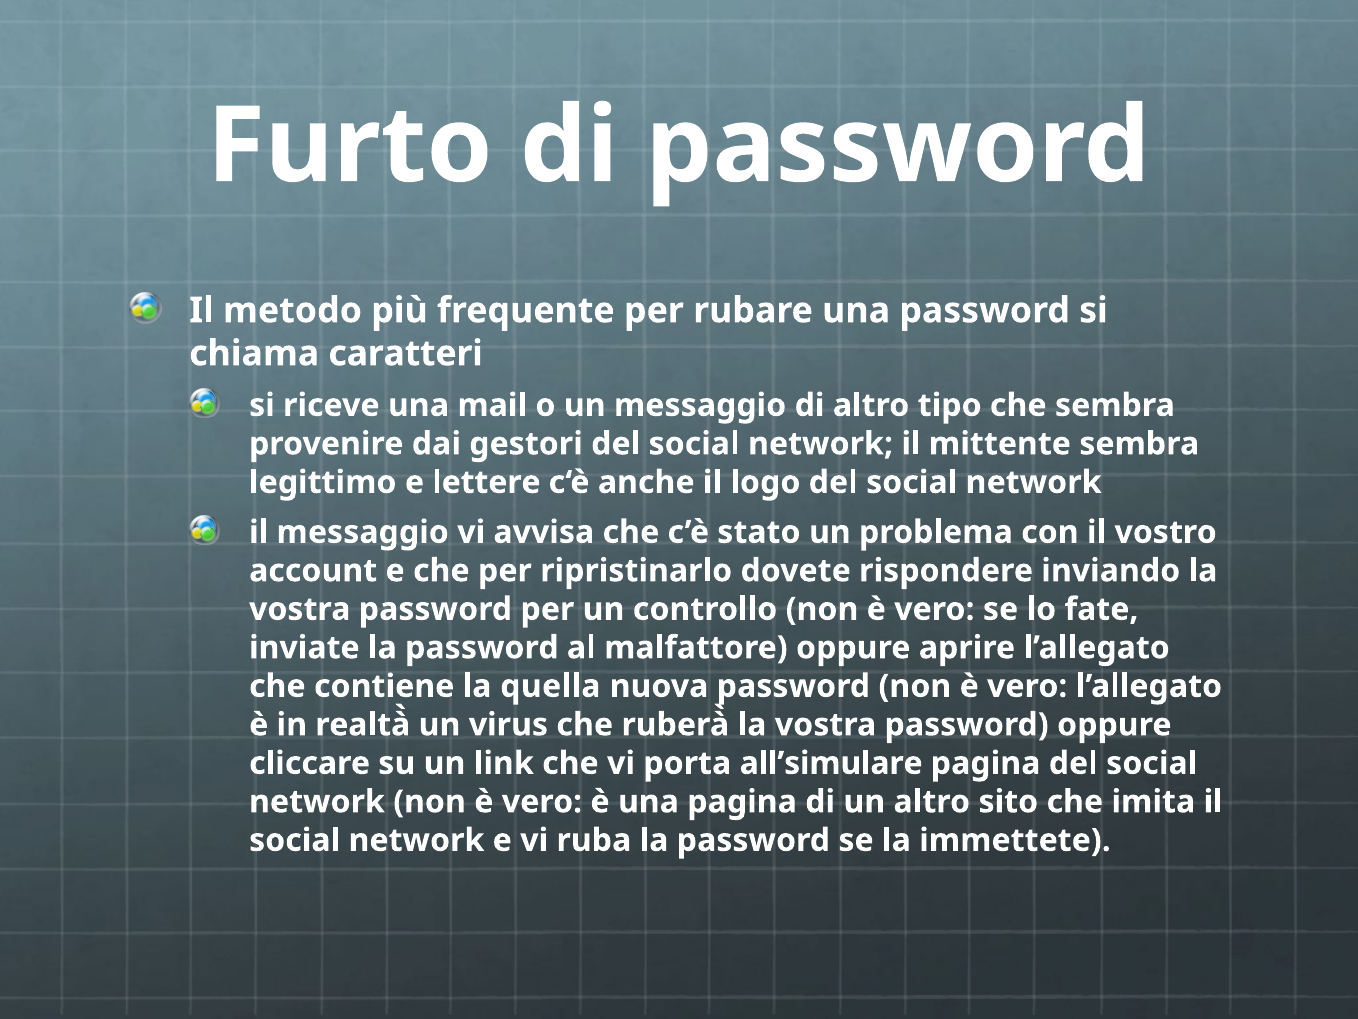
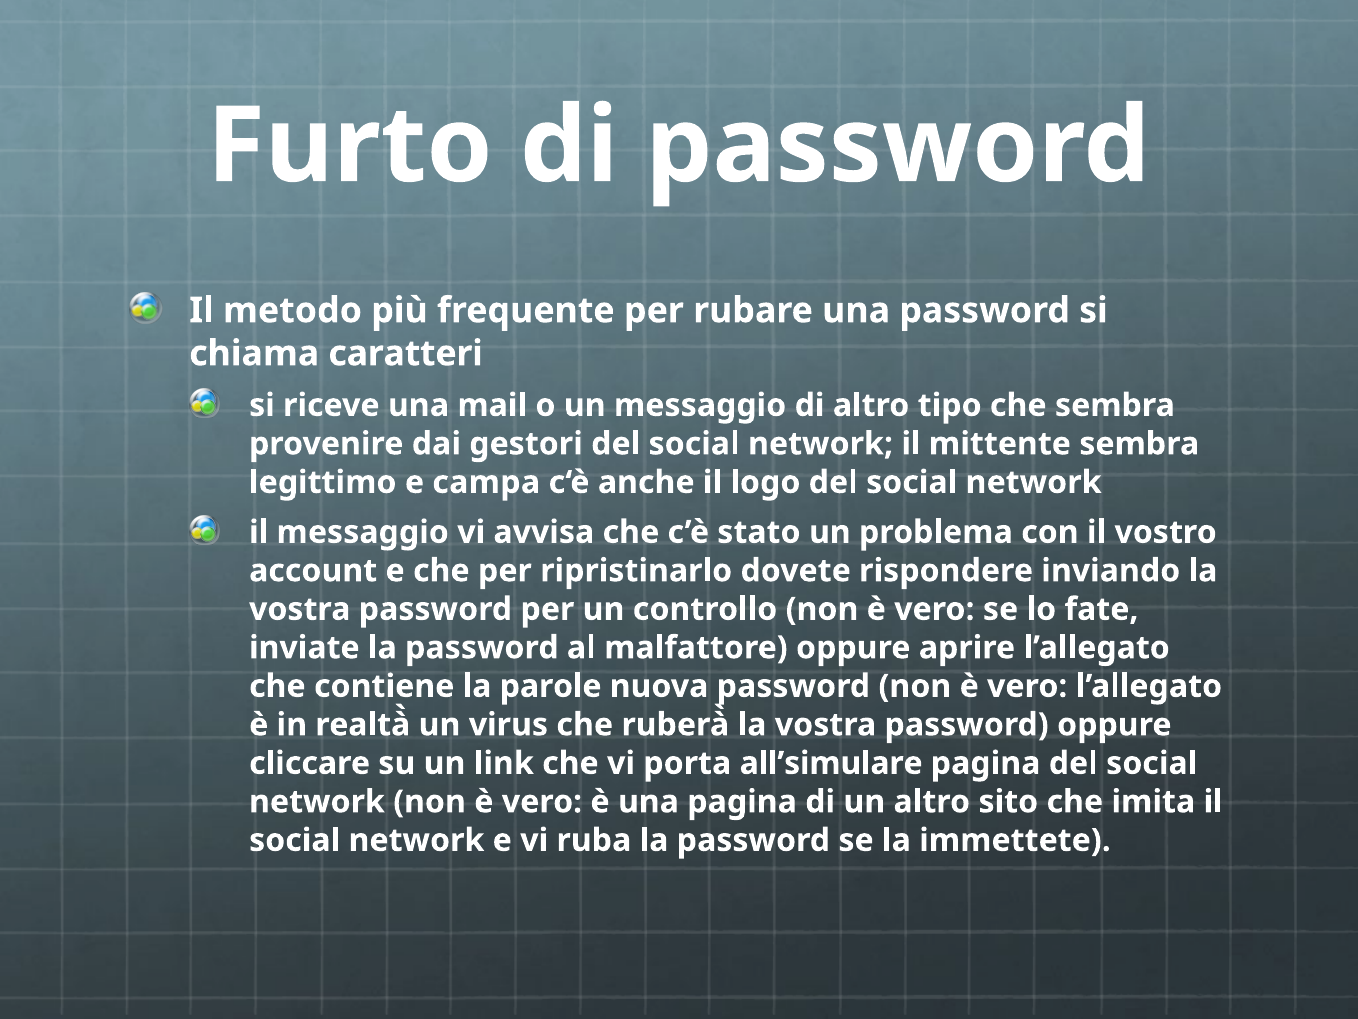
lettere: lettere -> campa
quella: quella -> parole
